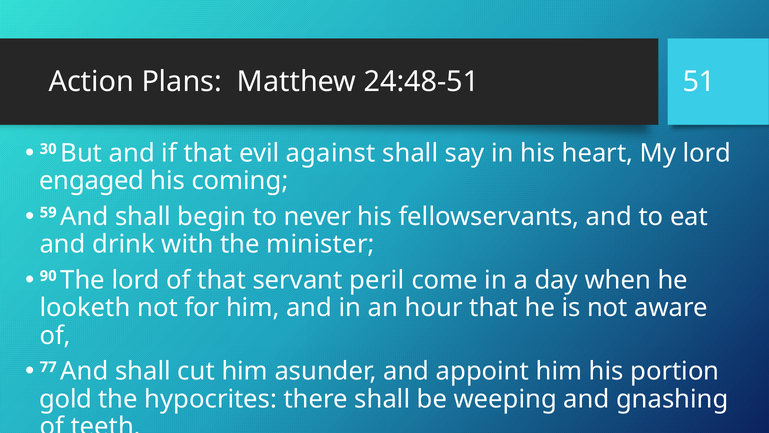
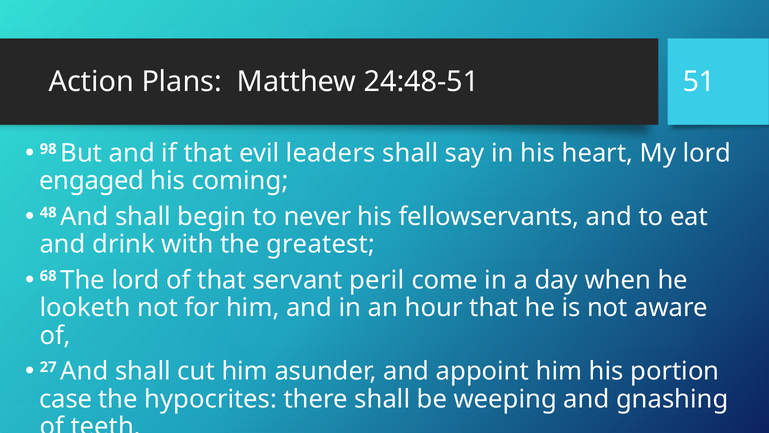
30: 30 -> 98
against: against -> leaders
59: 59 -> 48
minister: minister -> greatest
90: 90 -> 68
77: 77 -> 27
gold: gold -> case
